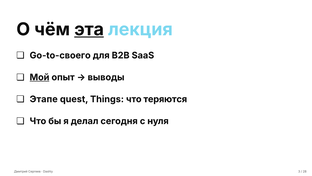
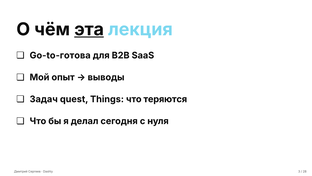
Go-to-своего: Go-to-своего -> Go-to-готова
Мой underline: present -> none
Этапе: Этапе -> Задач
